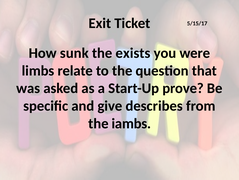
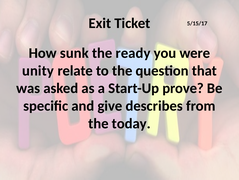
exists: exists -> ready
limbs: limbs -> unity
iambs: iambs -> today
